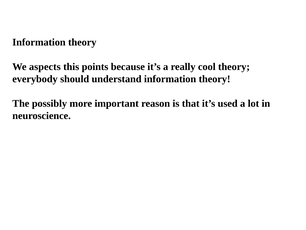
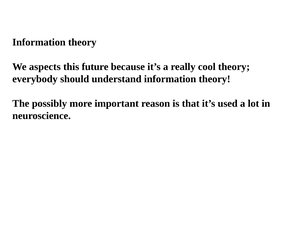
points: points -> future
